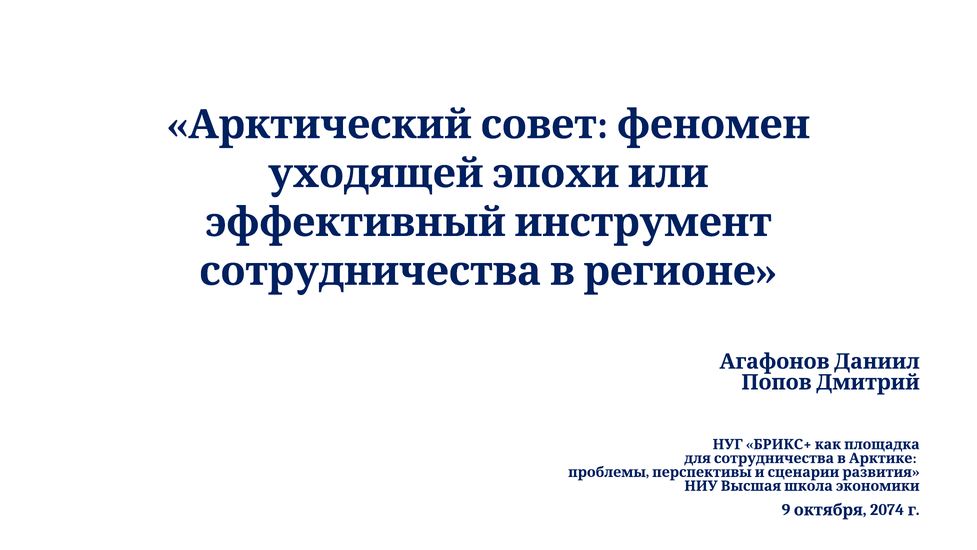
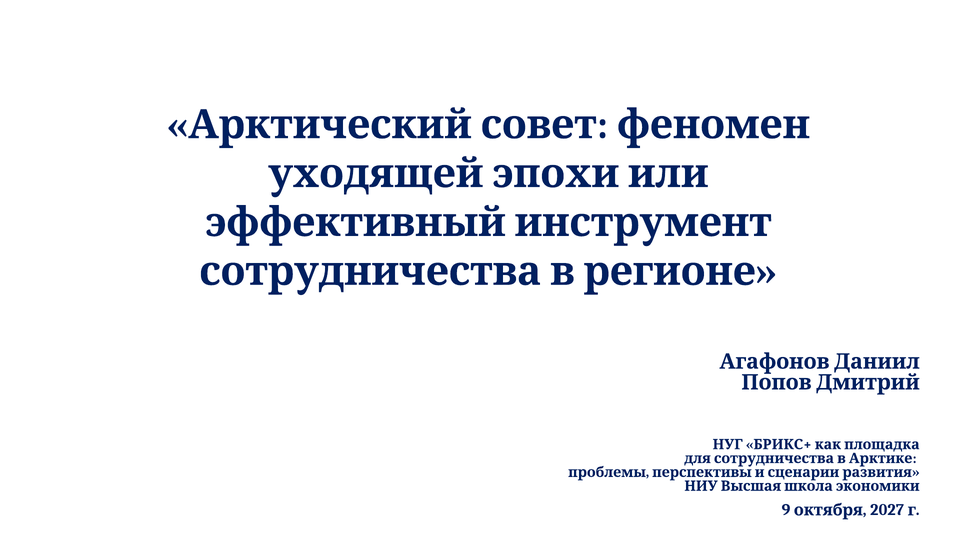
2074: 2074 -> 2027
